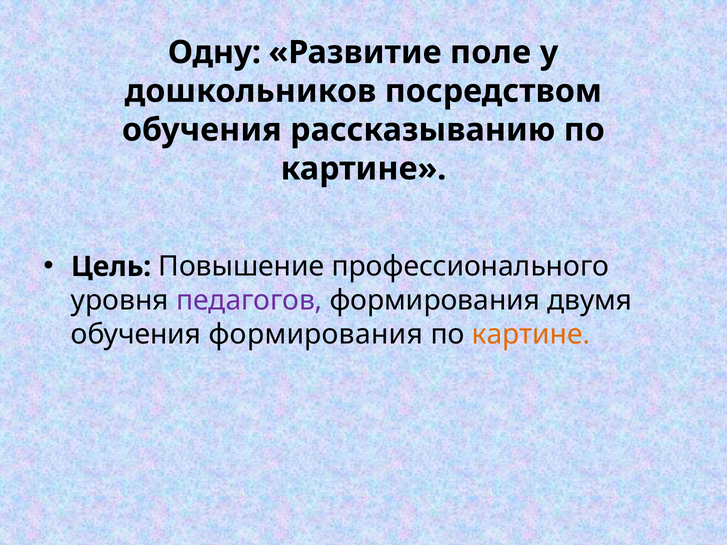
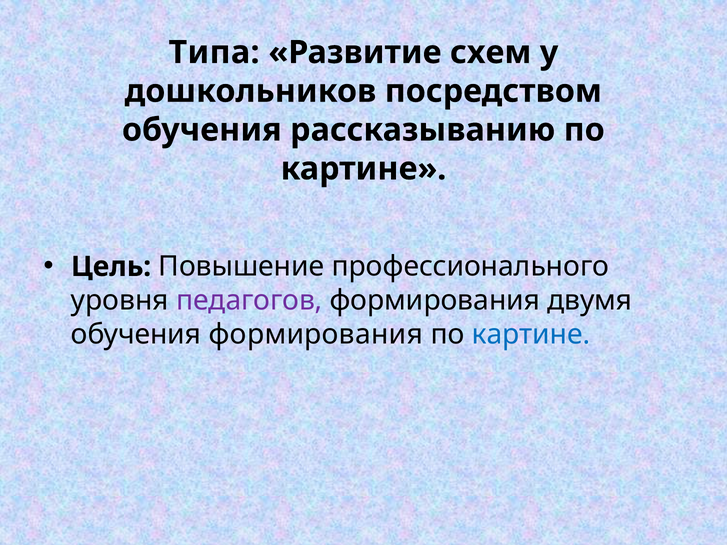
Одну: Одну -> Типа
поле: поле -> схем
картине at (531, 334) colour: orange -> blue
